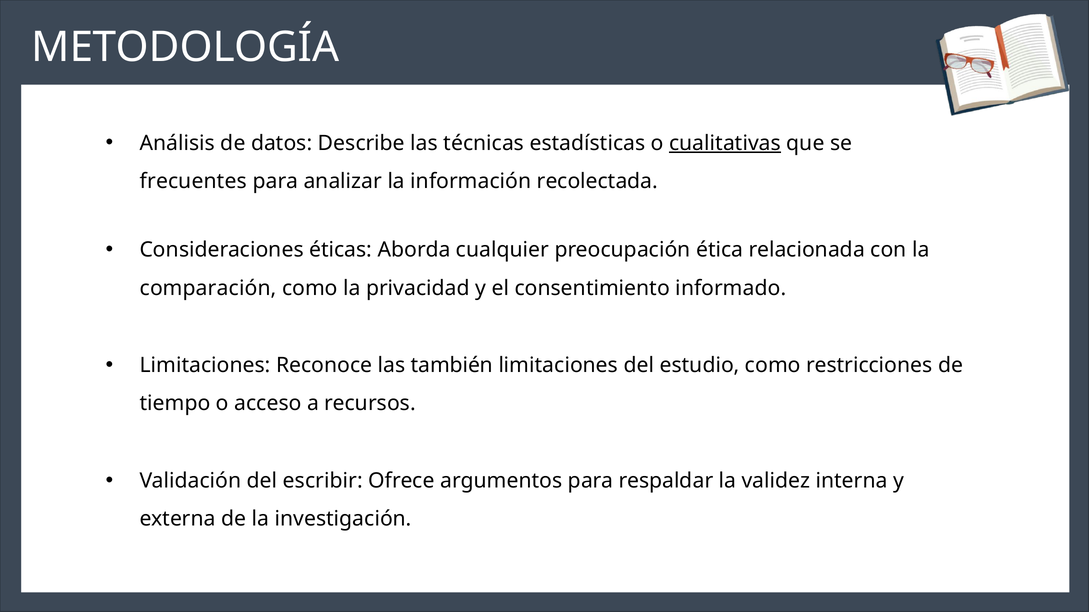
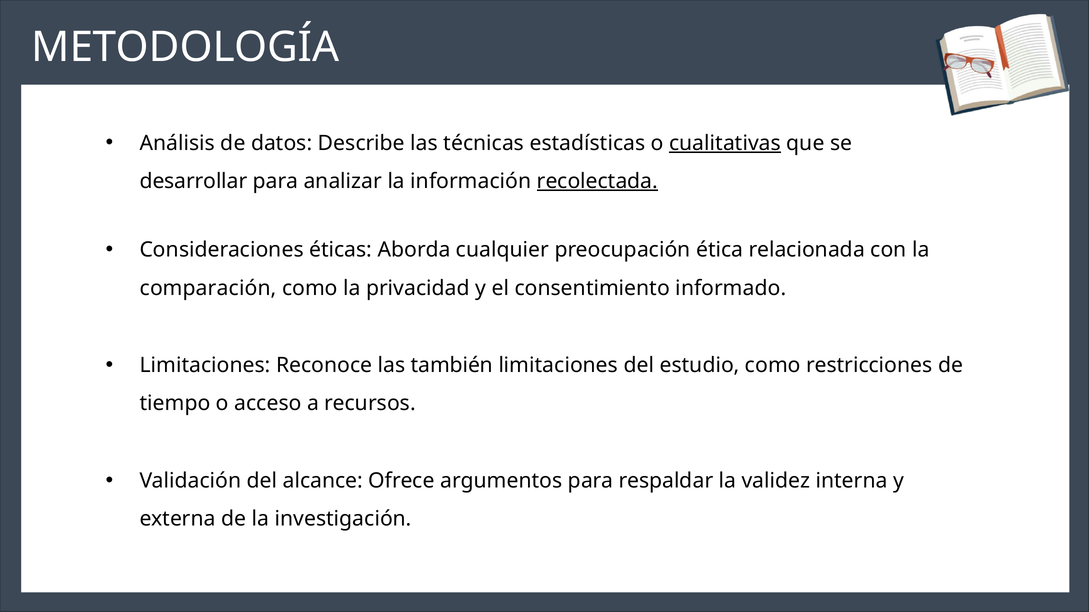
frecuentes: frecuentes -> desarrollar
recolectada underline: none -> present
escribir: escribir -> alcance
